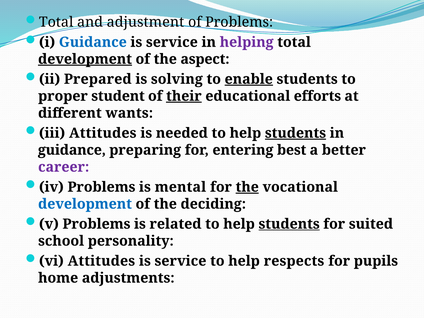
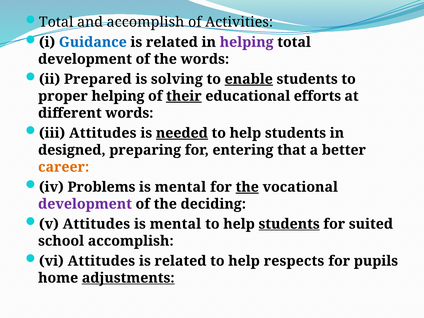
and adjustment: adjustment -> accomplish
of Problems: Problems -> Activities
service at (172, 42): service -> related
development at (85, 59) underline: present -> none
the aspect: aspect -> words
proper student: student -> helping
different wants: wants -> words
needed underline: none -> present
students at (295, 133) underline: present -> none
guidance at (72, 150): guidance -> designed
best: best -> that
career colour: purple -> orange
development at (85, 204) colour: blue -> purple
v Problems: Problems -> Attitudes
related at (175, 224): related -> mental
school personality: personality -> accomplish
service at (180, 261): service -> related
adjustments underline: none -> present
